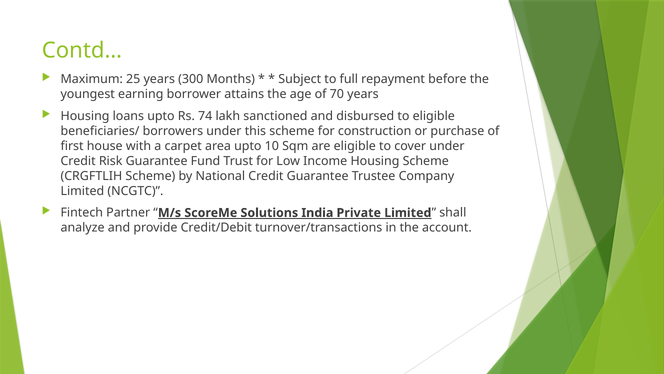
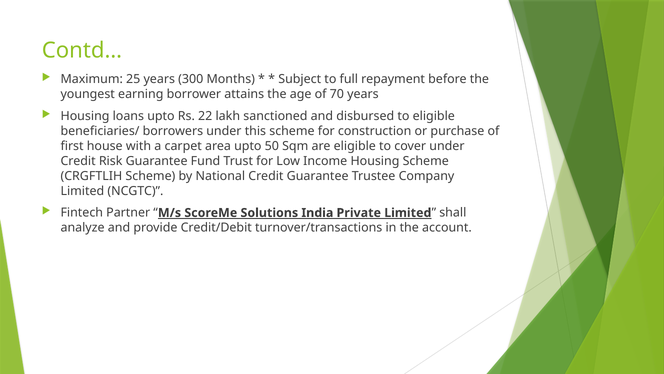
74: 74 -> 22
10: 10 -> 50
